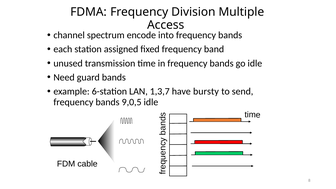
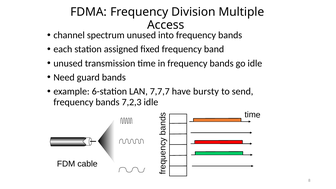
spectrum encode: encode -> unused
1,3,7: 1,3,7 -> 7,7,7
9,0,5: 9,0,5 -> 7,2,3
